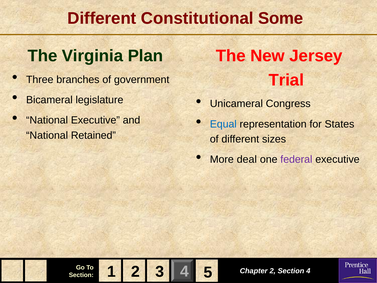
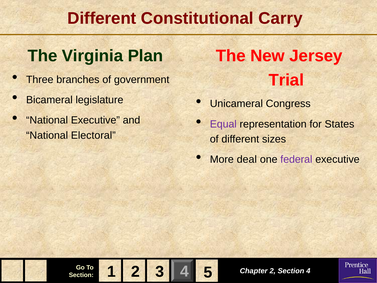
Some: Some -> Carry
Equal colour: blue -> purple
Retained: Retained -> Electoral
